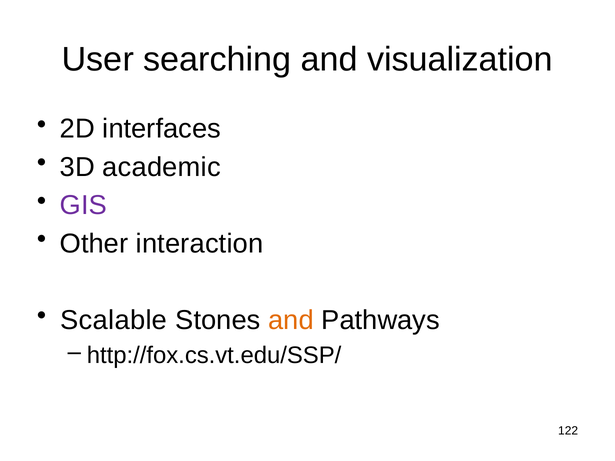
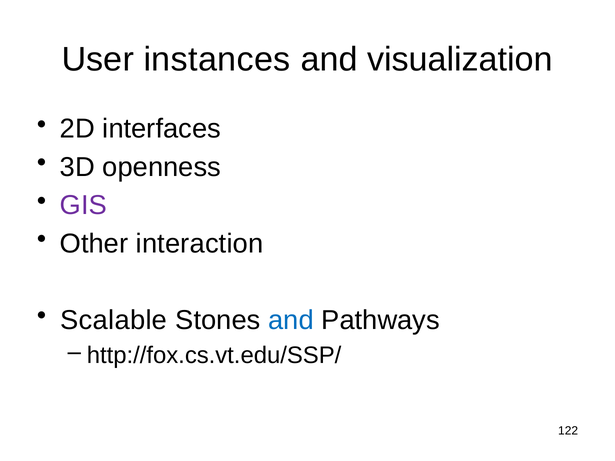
searching: searching -> instances
academic: academic -> openness
and at (291, 320) colour: orange -> blue
